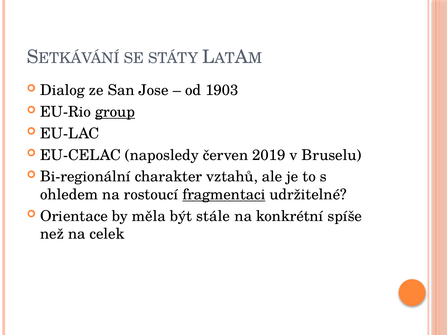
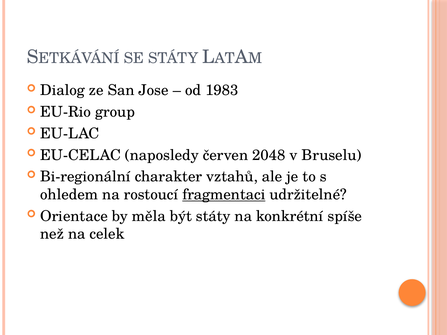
1903: 1903 -> 1983
group underline: present -> none
2019: 2019 -> 2048
být stále: stále -> státy
